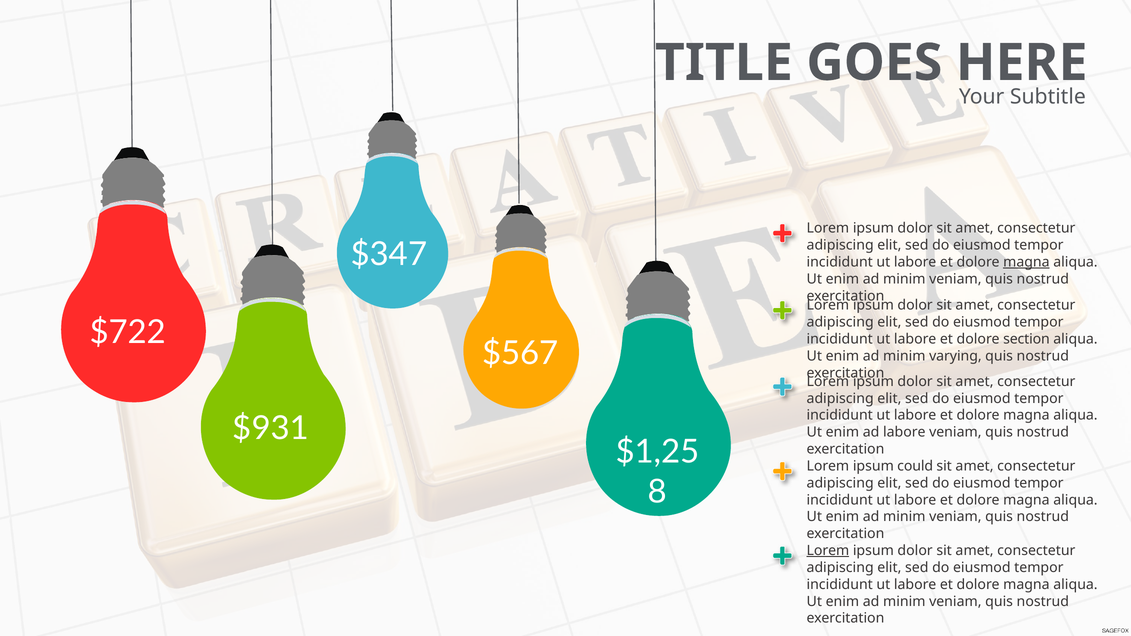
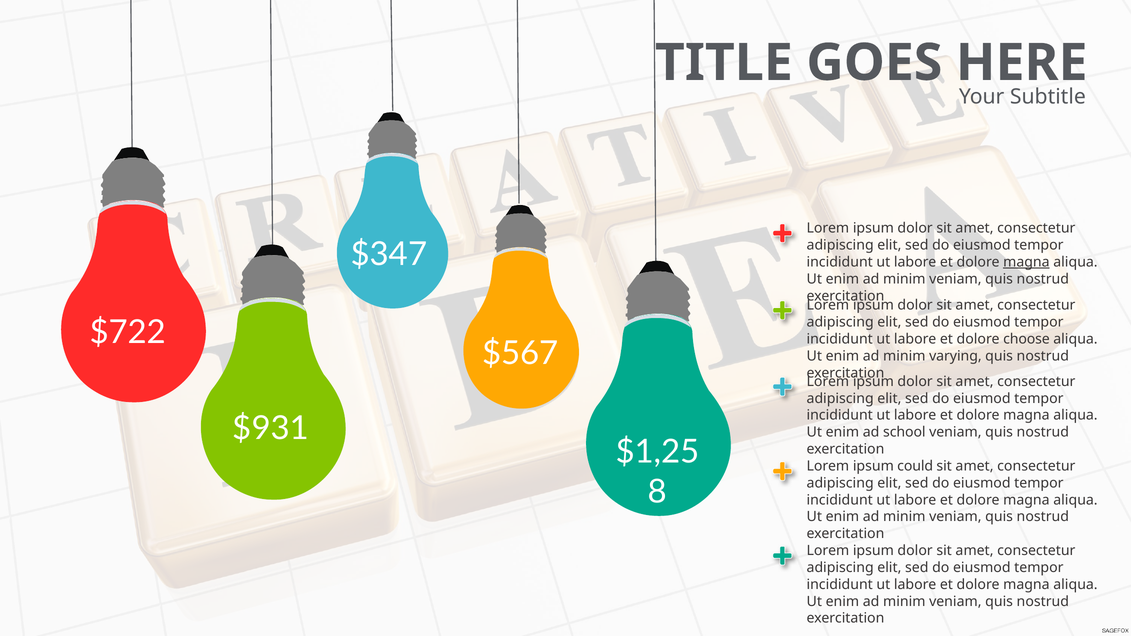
section: section -> choose
ad labore: labore -> school
Lorem at (828, 551) underline: present -> none
